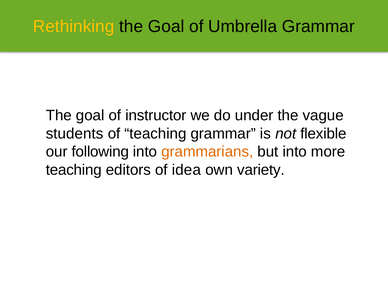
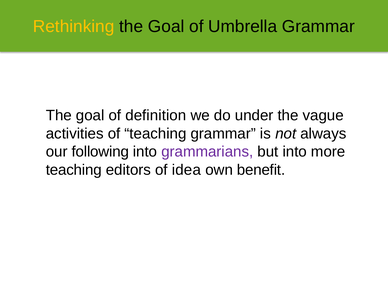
instructor: instructor -> definition
students: students -> activities
flexible: flexible -> always
grammarians colour: orange -> purple
variety: variety -> benefit
